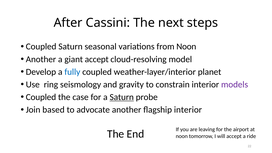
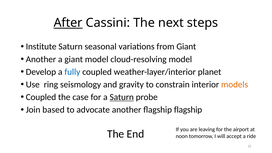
After underline: none -> present
Coupled at (41, 47): Coupled -> Institute
from Noon: Noon -> Giant
giant accept: accept -> model
models colour: purple -> orange
flagship interior: interior -> flagship
